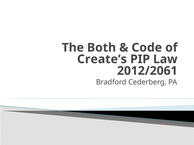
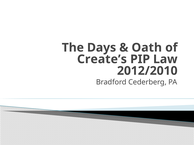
Both: Both -> Days
Code: Code -> Oath
2012/2061: 2012/2061 -> 2012/2010
